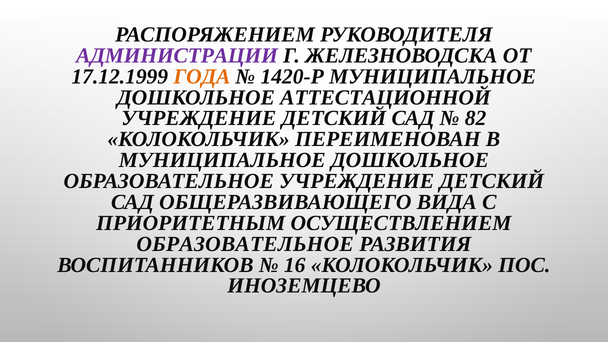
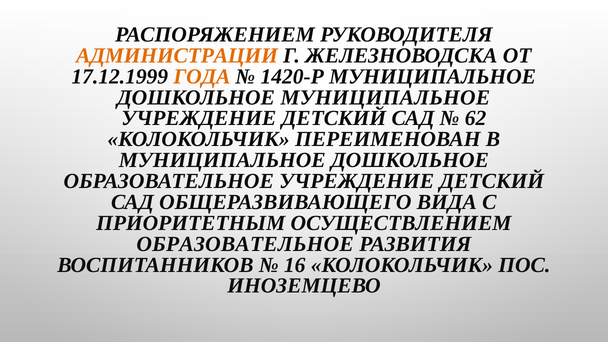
АДМИНИСТРАЦИИ colour: purple -> orange
ДОШКОЛЬНОЕ АТТЕСТАЦИОННОЙ: АТТЕСТАЦИОННОЙ -> МУНИЦИПАЛЬНОЕ
82: 82 -> 62
